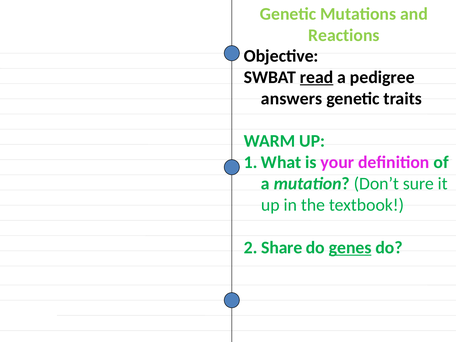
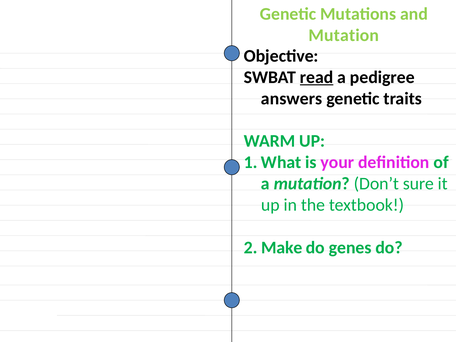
Reactions at (344, 35): Reactions -> Mutation
Share: Share -> Make
genes underline: present -> none
